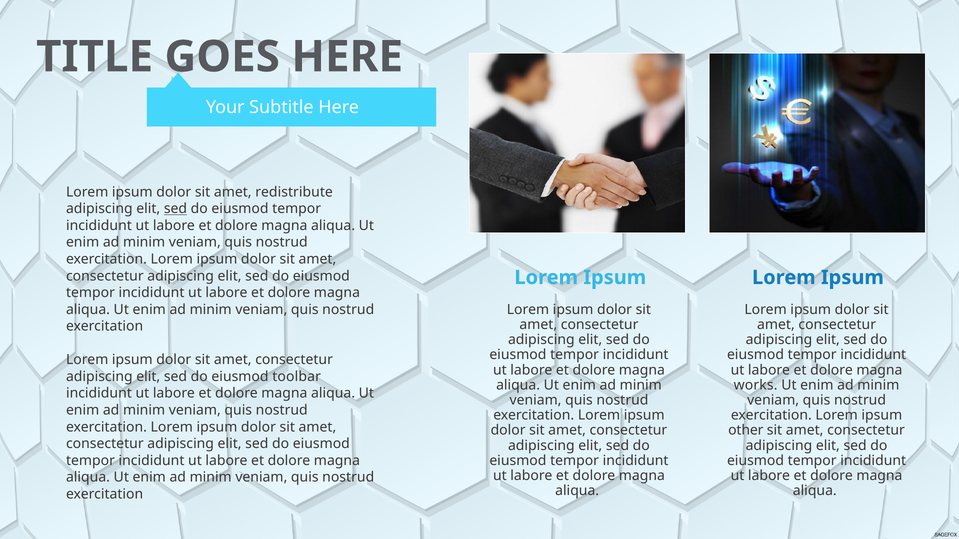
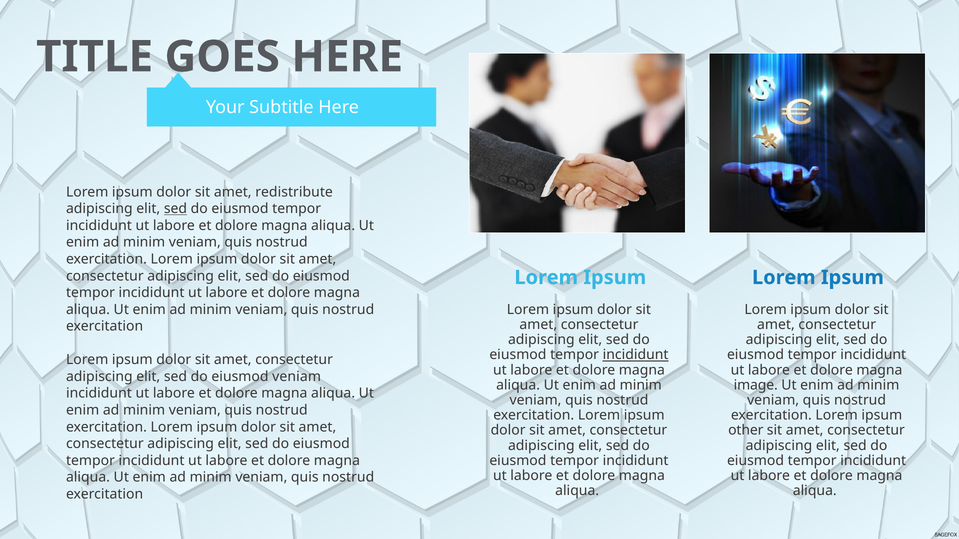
incididunt at (636, 355) underline: none -> present
eiusmod toolbar: toolbar -> veniam
works: works -> image
